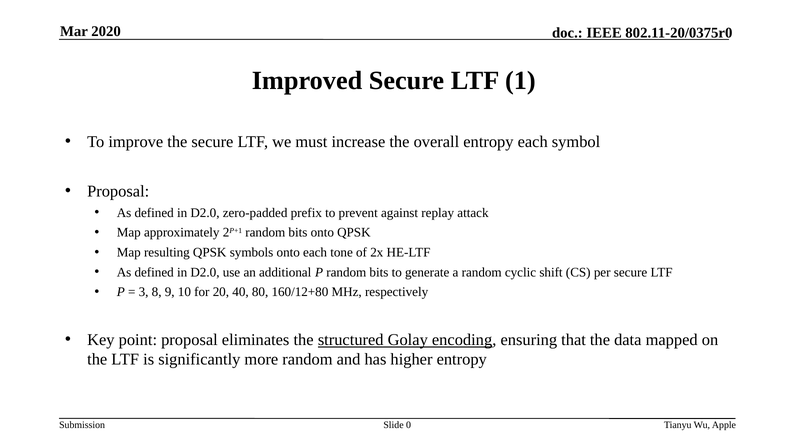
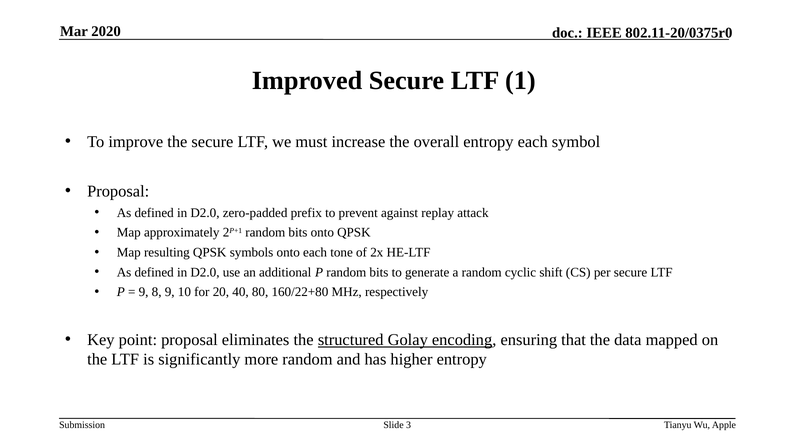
3 at (144, 292): 3 -> 9
160/12+80: 160/12+80 -> 160/22+80
0: 0 -> 3
